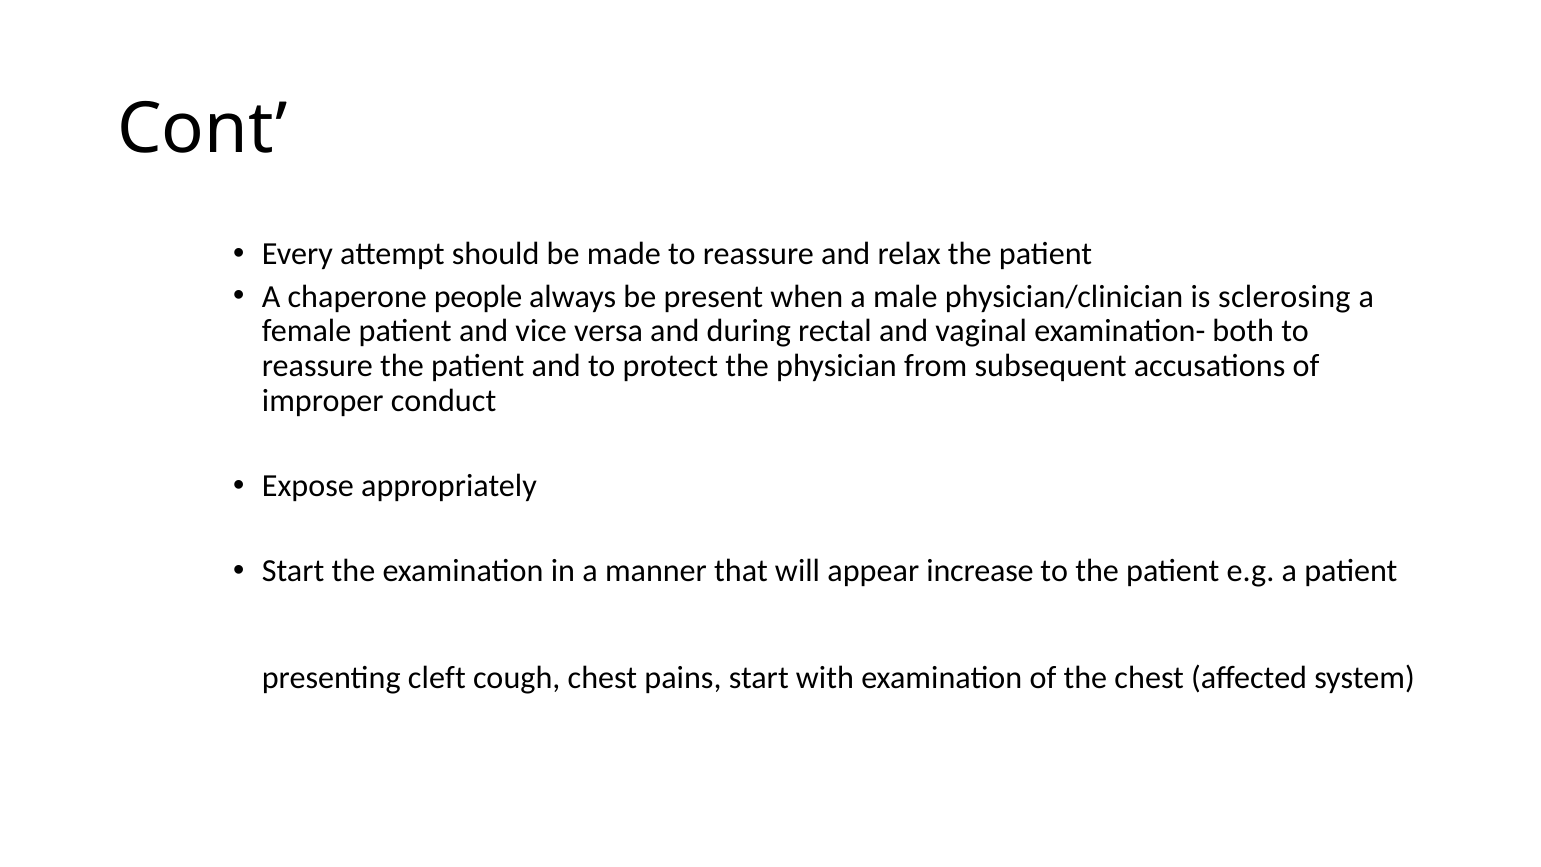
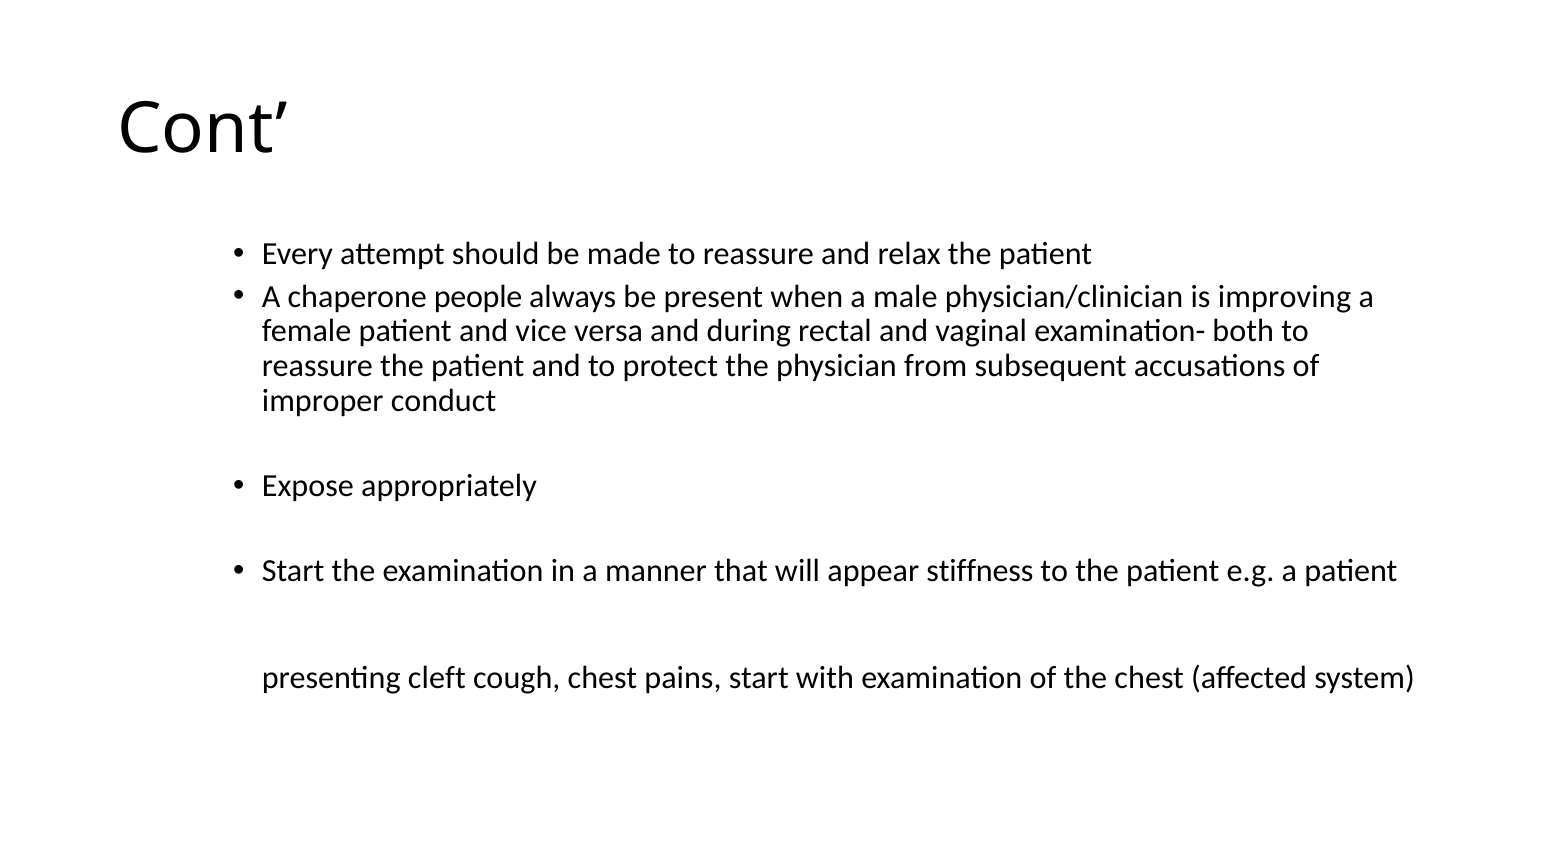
sclerosing: sclerosing -> improving
increase: increase -> stiffness
